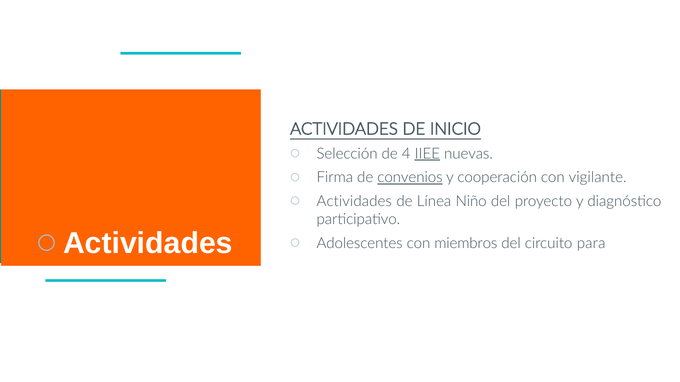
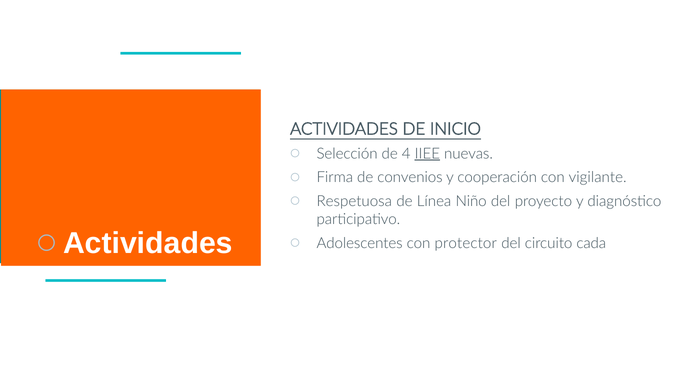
convenios underline: present -> none
Actividades at (354, 202): Actividades -> Respetuosa
miembros: miembros -> protector
para: para -> cada
